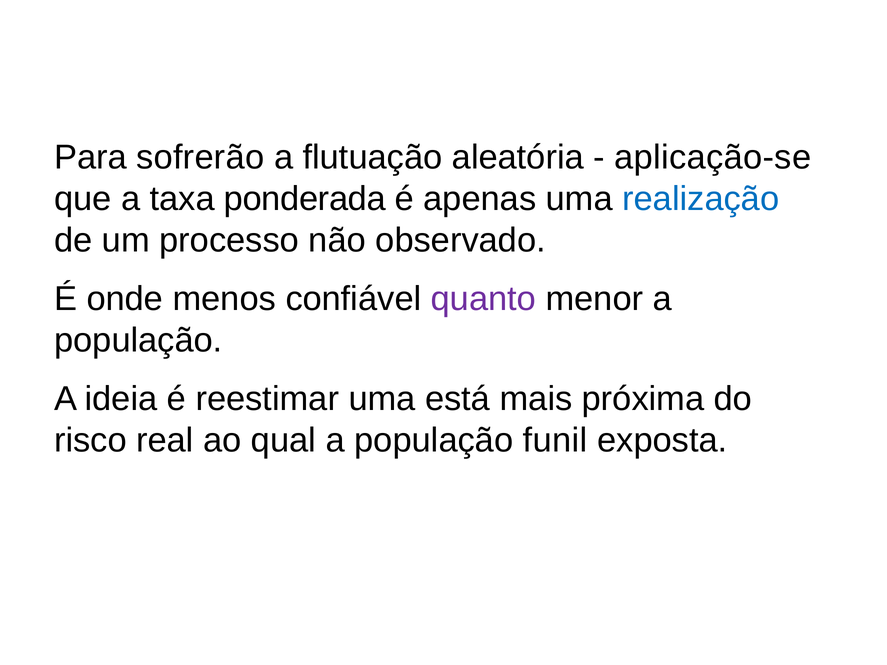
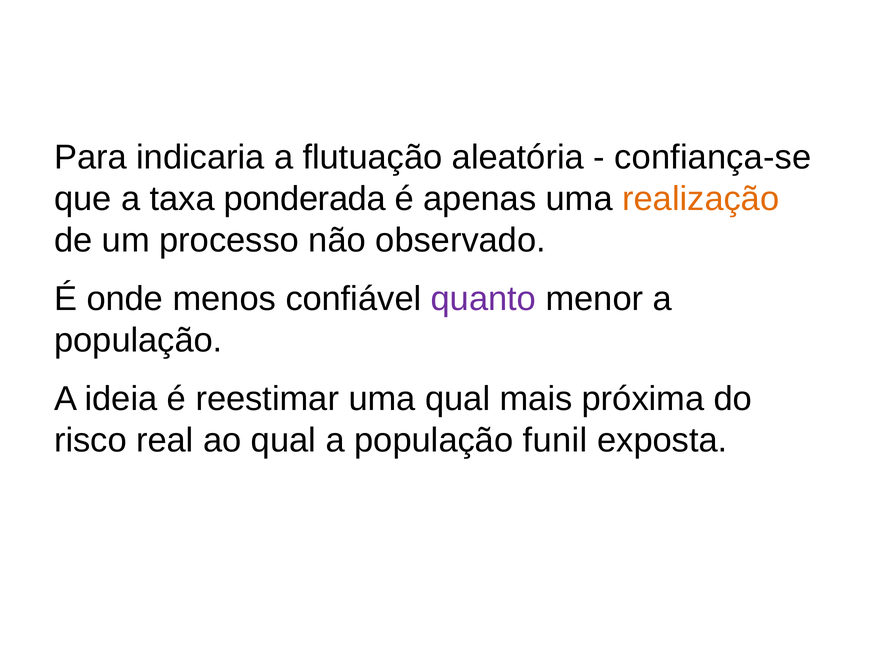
sofrerão: sofrerão -> indicaria
aplicação-se: aplicação-se -> confiança-se
realização colour: blue -> orange
uma está: está -> qual
